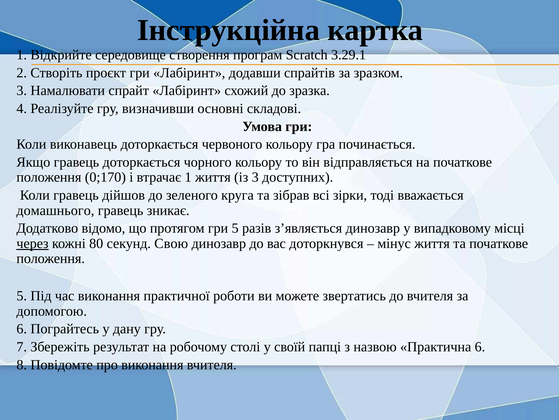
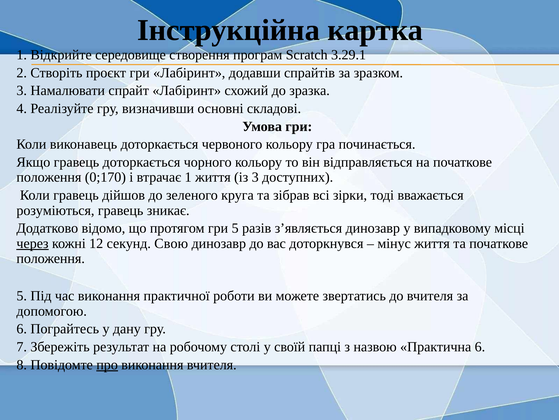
домашнього: домашнього -> розуміються
80: 80 -> 12
про underline: none -> present
